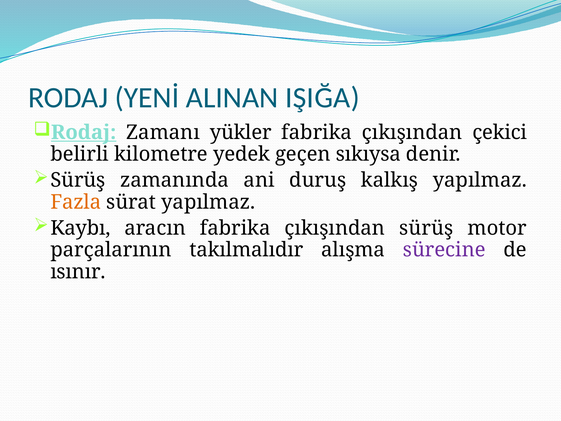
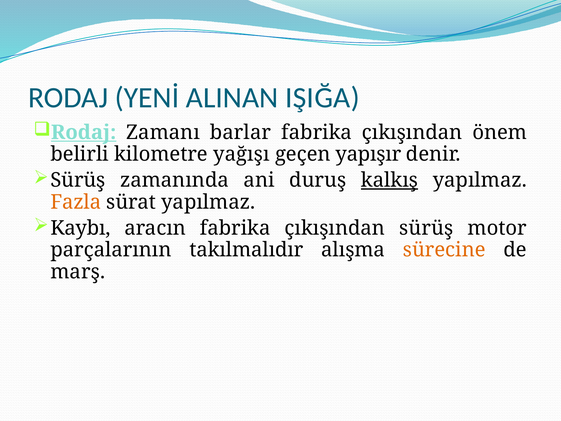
yükler: yükler -> barlar
çekici: çekici -> önem
yedek: yedek -> yağışı
sıkıysa: sıkıysa -> yapışır
kalkış underline: none -> present
sürecine colour: purple -> orange
ısınır: ısınır -> marş
